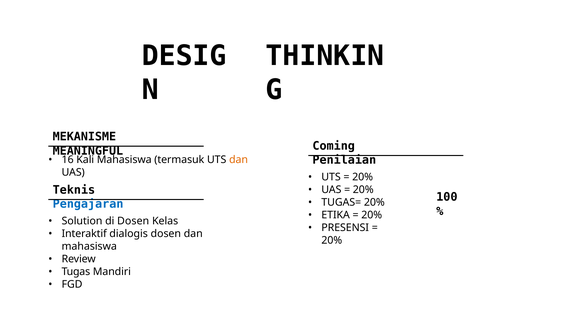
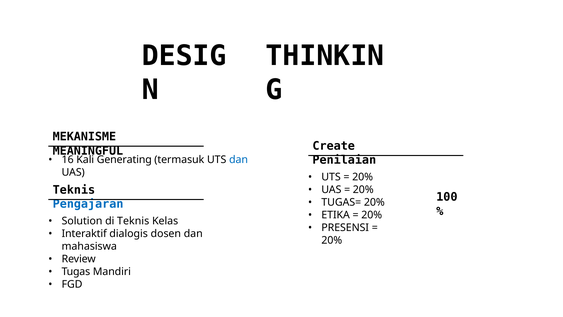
Coming: Coming -> Create
Kali Mahasiswa: Mahasiswa -> Generating
dan at (239, 160) colour: orange -> blue
di Dosen: Dosen -> Teknis
